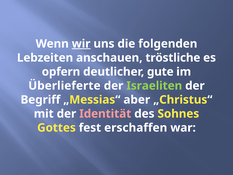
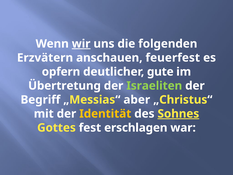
Lebzeiten: Lebzeiten -> Erzvätern
tröstliche: tröstliche -> feuerfest
Überlieferte: Überlieferte -> Übertretung
Identität colour: pink -> yellow
Sohnes underline: none -> present
erschaffen: erschaffen -> erschlagen
